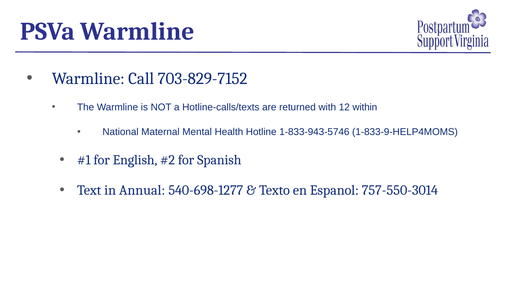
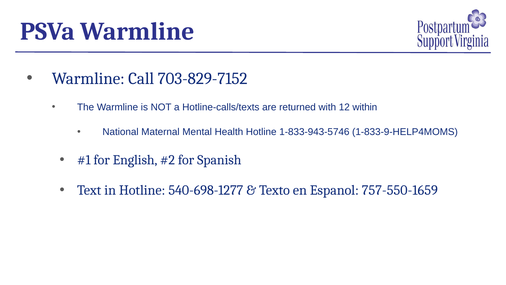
in Annual: Annual -> Hotline
757-550-3014: 757-550-3014 -> 757-550-1659
